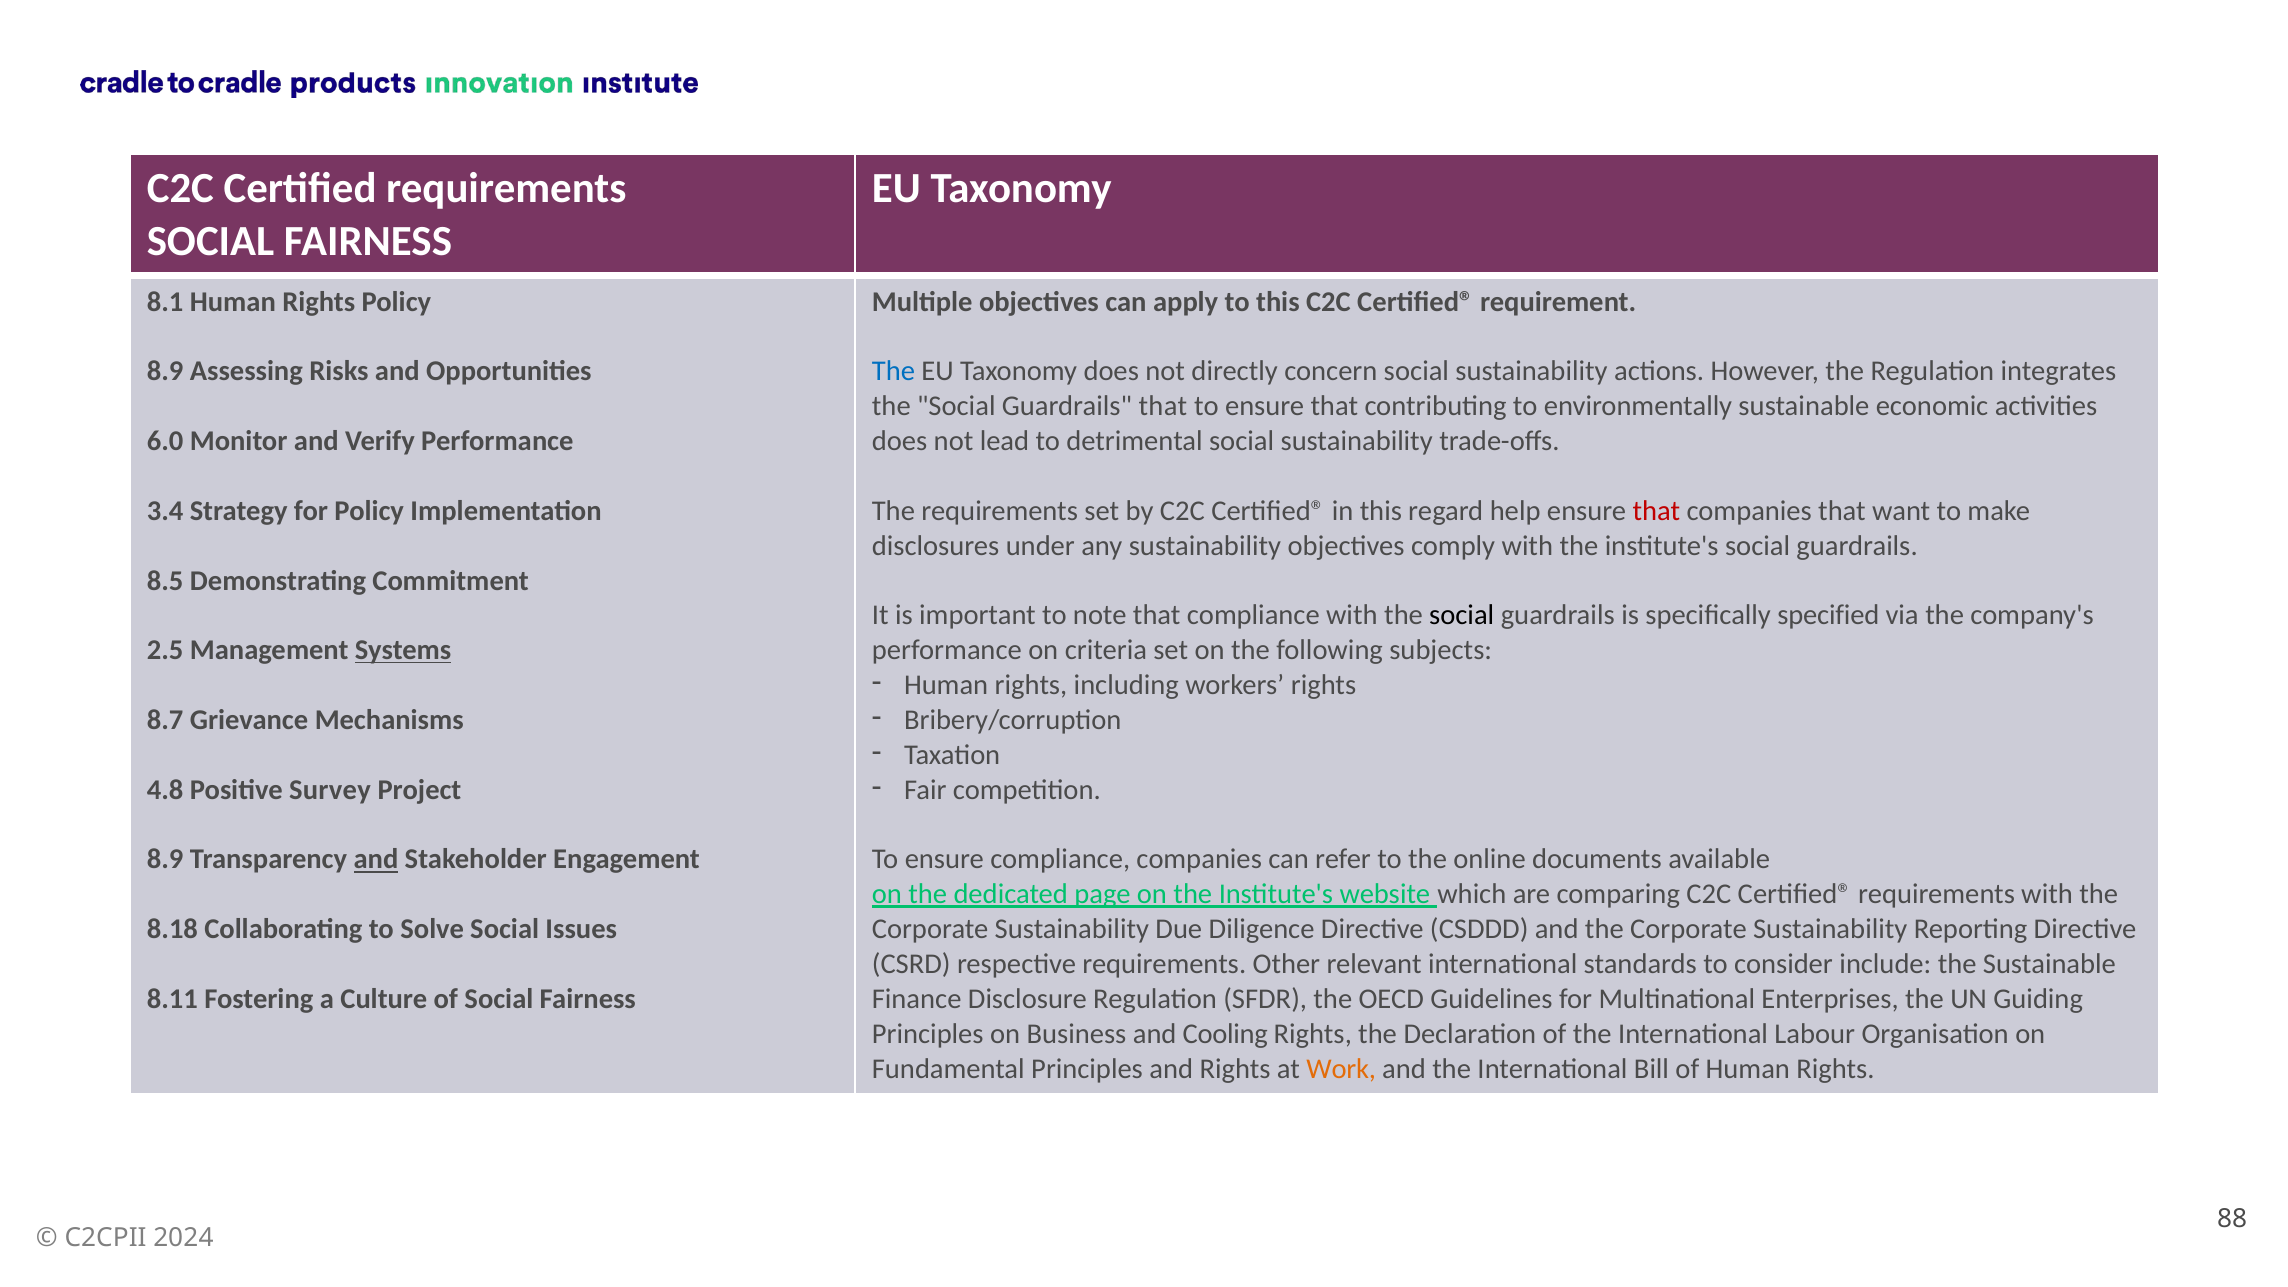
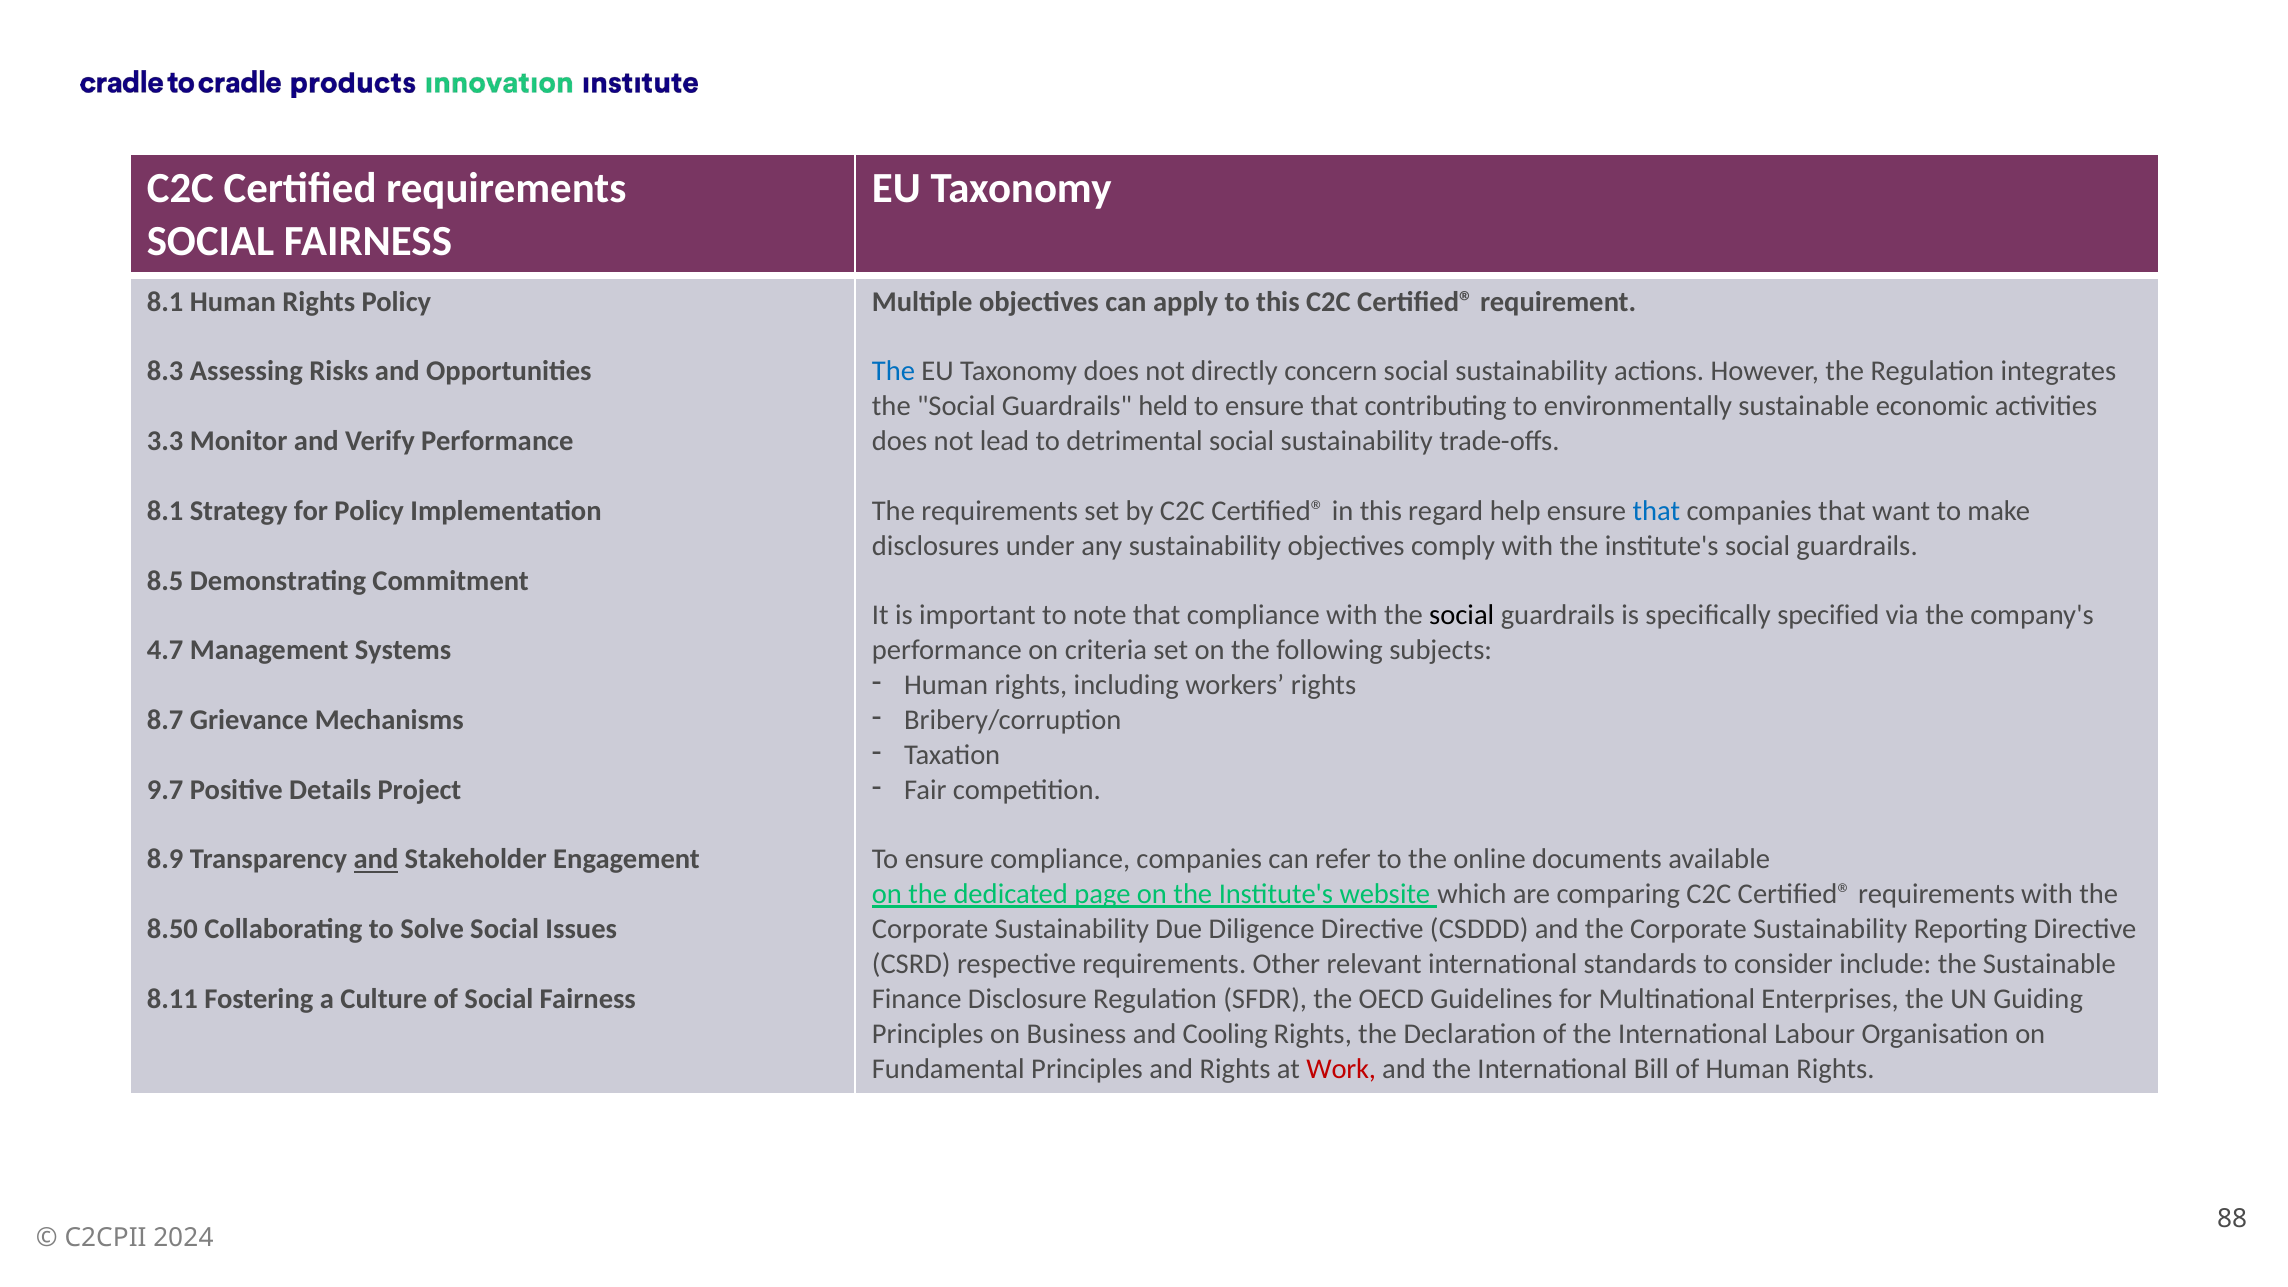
8.9 at (165, 371): 8.9 -> 8.3
Guardrails that: that -> held
6.0: 6.0 -> 3.3
3.4 at (165, 511): 3.4 -> 8.1
that at (1656, 511) colour: red -> blue
2.5: 2.5 -> 4.7
Systems underline: present -> none
4.8: 4.8 -> 9.7
Survey: Survey -> Details
8.18: 8.18 -> 8.50
Work colour: orange -> red
